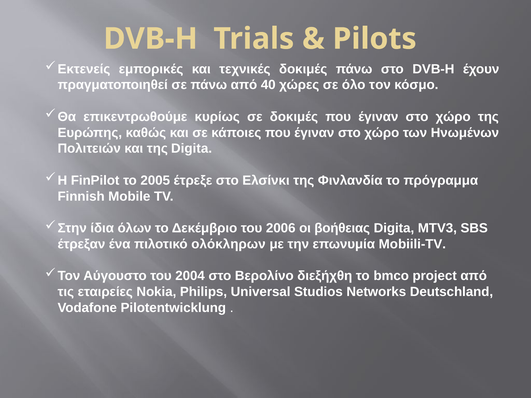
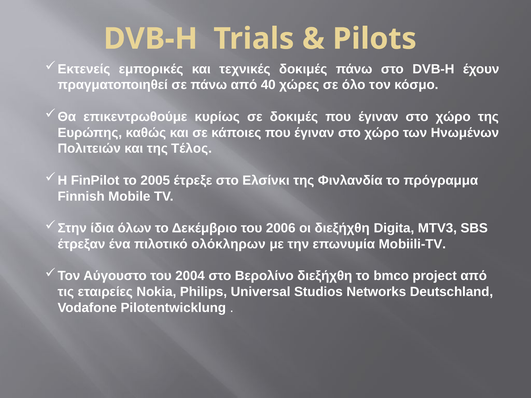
της Digita: Digita -> Τέλος
οι βοήθειας: βοήθειας -> διεξήχθη
